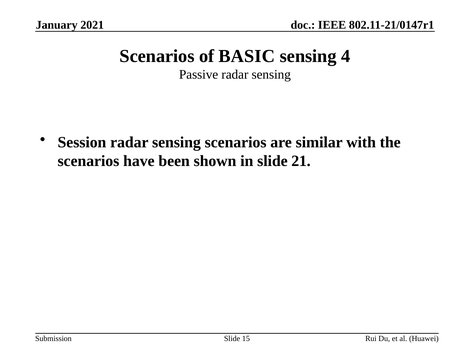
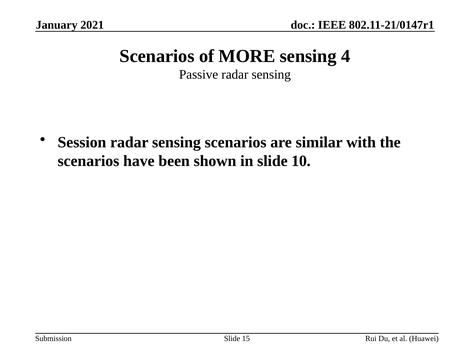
BASIC: BASIC -> MORE
21: 21 -> 10
